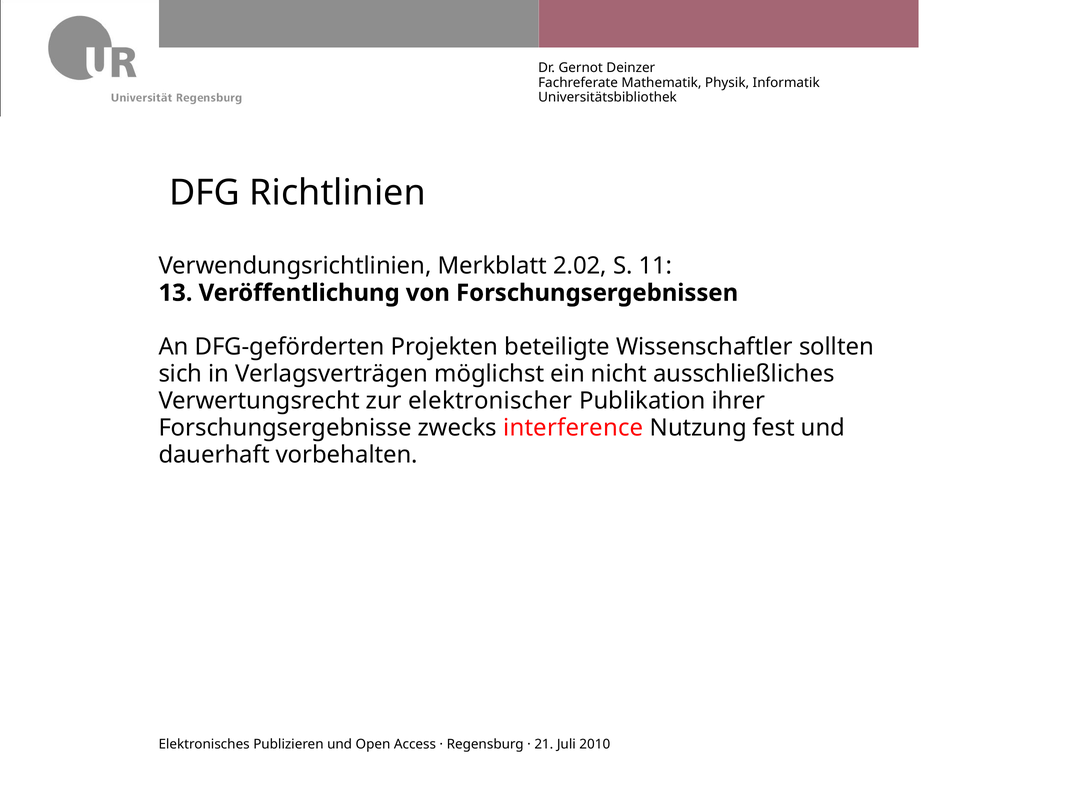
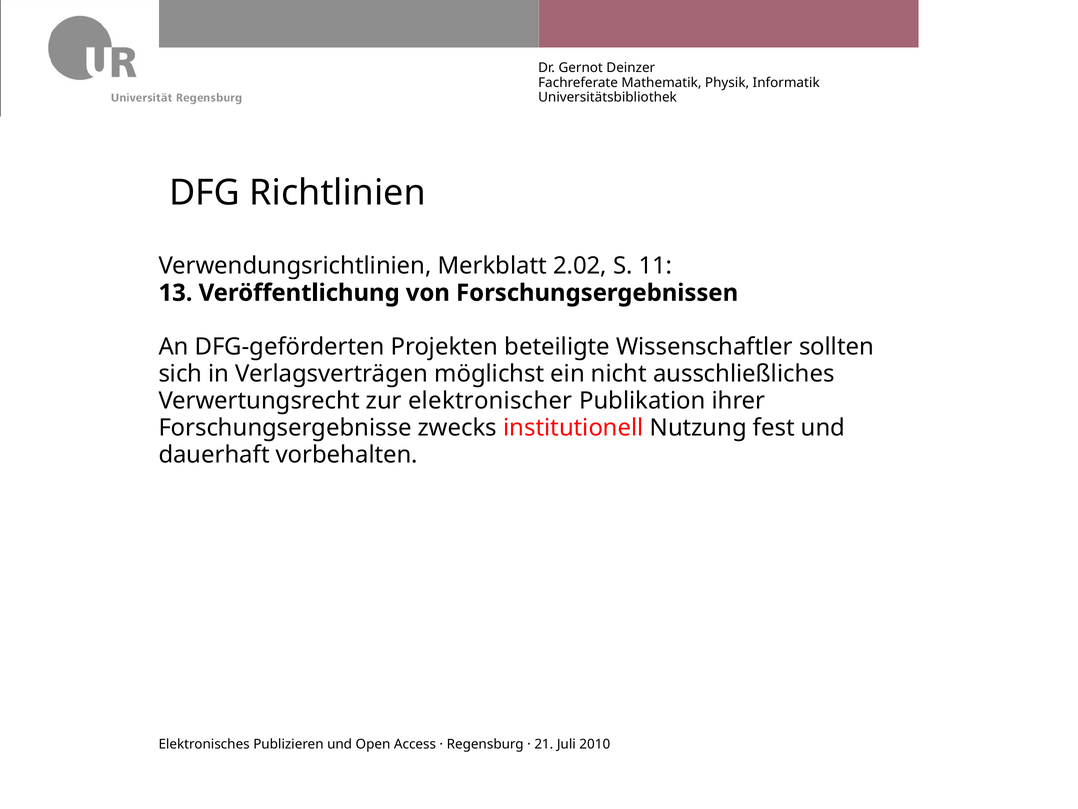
interference: interference -> institutionell
